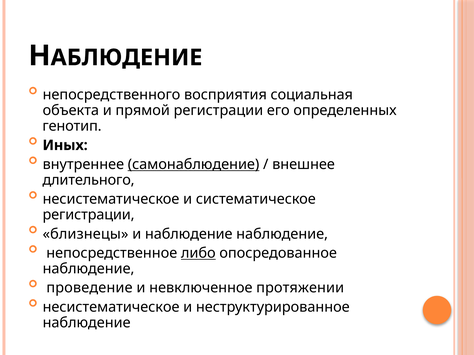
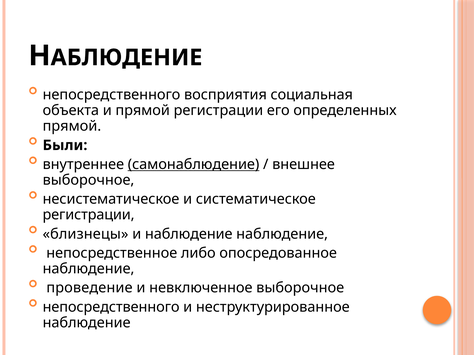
генотип at (72, 126): генотип -> прямой
Иных: Иных -> Были
длительного at (89, 180): длительного -> выборочное
либо underline: present -> none
невключенное протяжении: протяжении -> выборочное
несистематическое at (111, 307): несистематическое -> непосредственного
